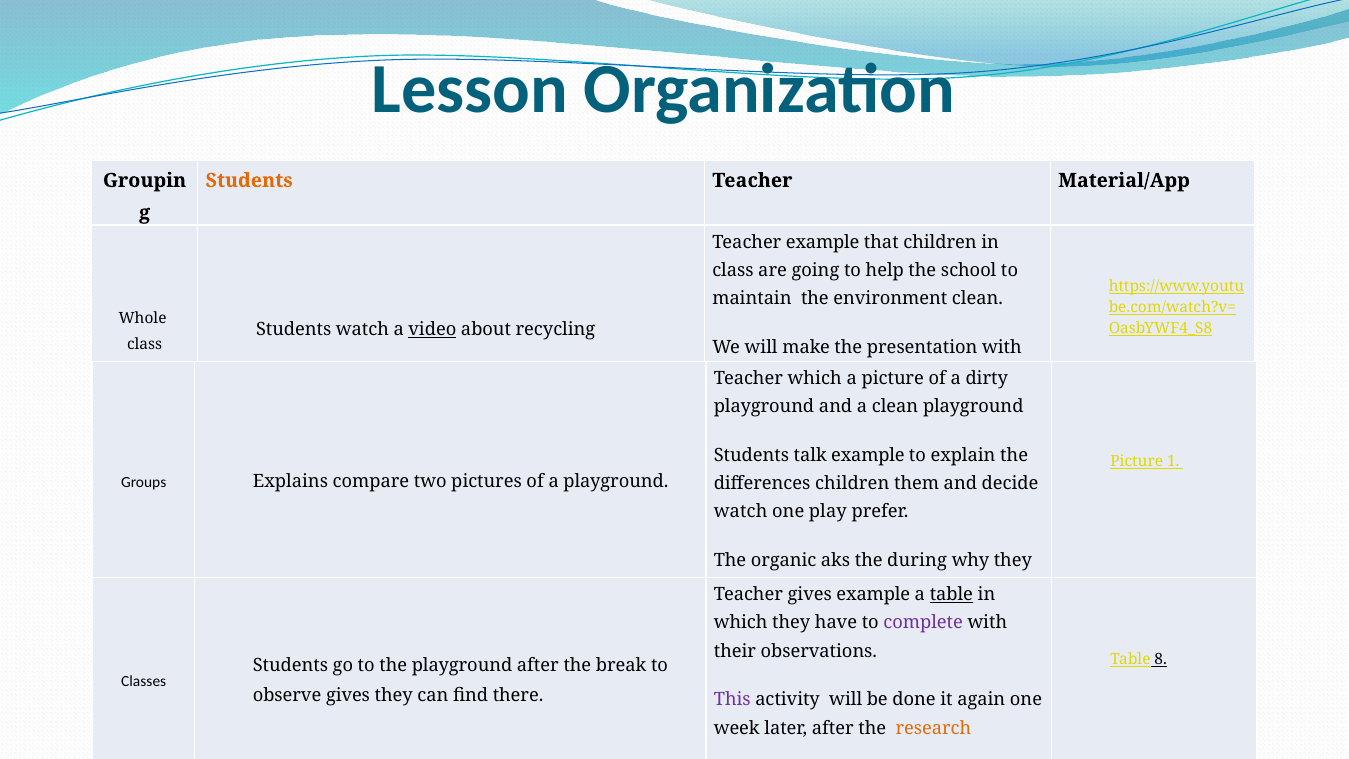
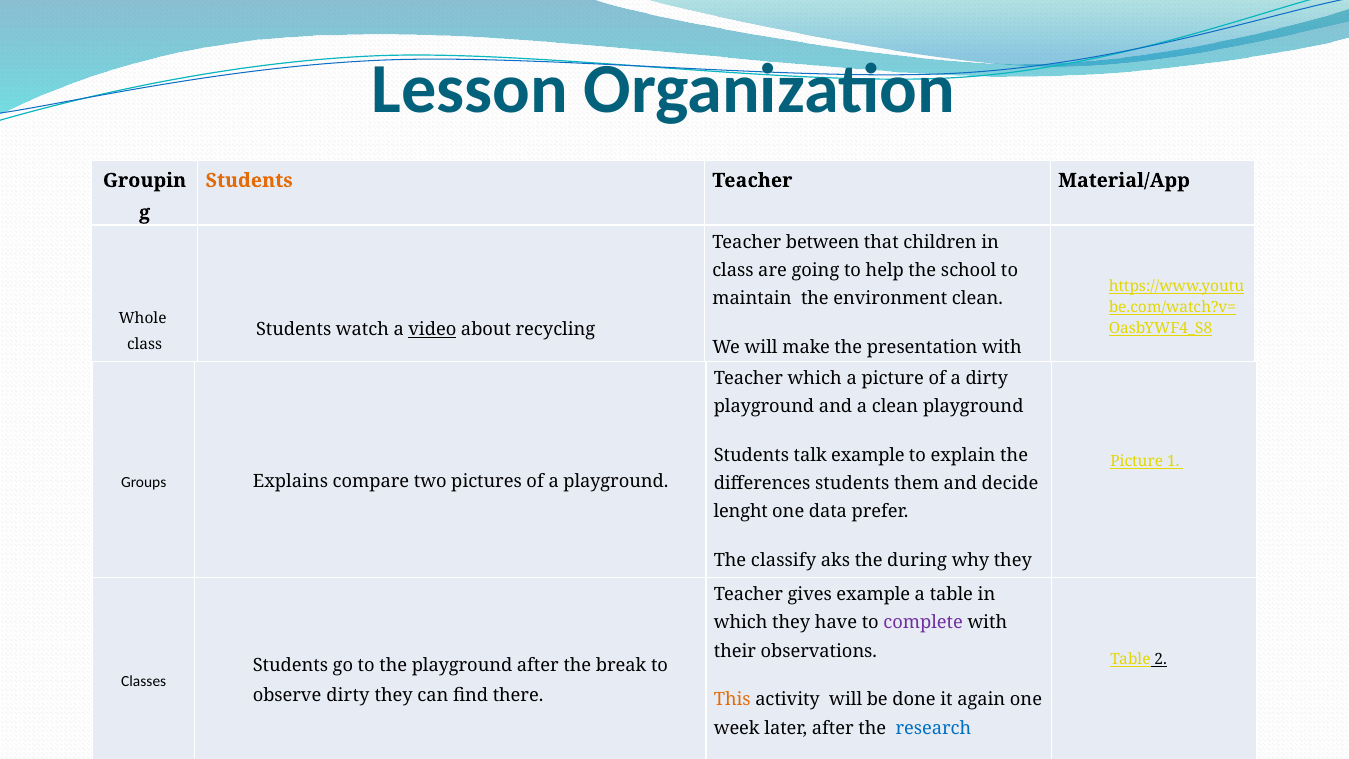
Teacher example: example -> between
differences children: children -> students
watch at (741, 512): watch -> lenght
play: play -> data
organic: organic -> classify
table at (951, 594) underline: present -> none
8: 8 -> 2
observe gives: gives -> dirty
This at (732, 699) colour: purple -> orange
research colour: orange -> blue
